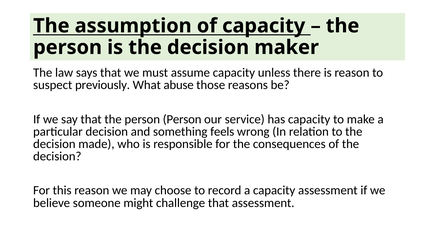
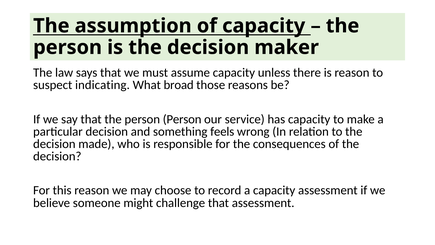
previously: previously -> indicating
abuse: abuse -> broad
